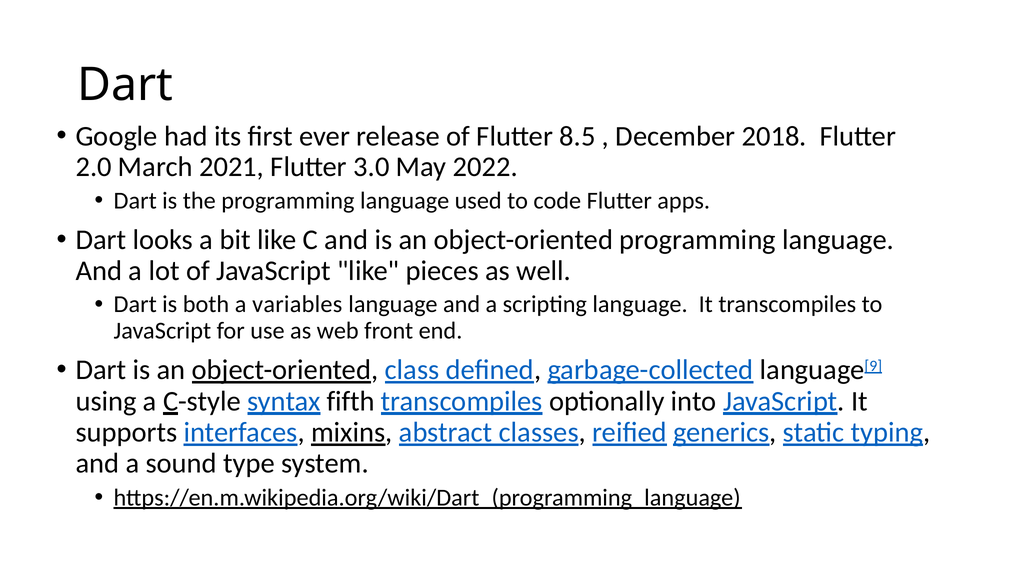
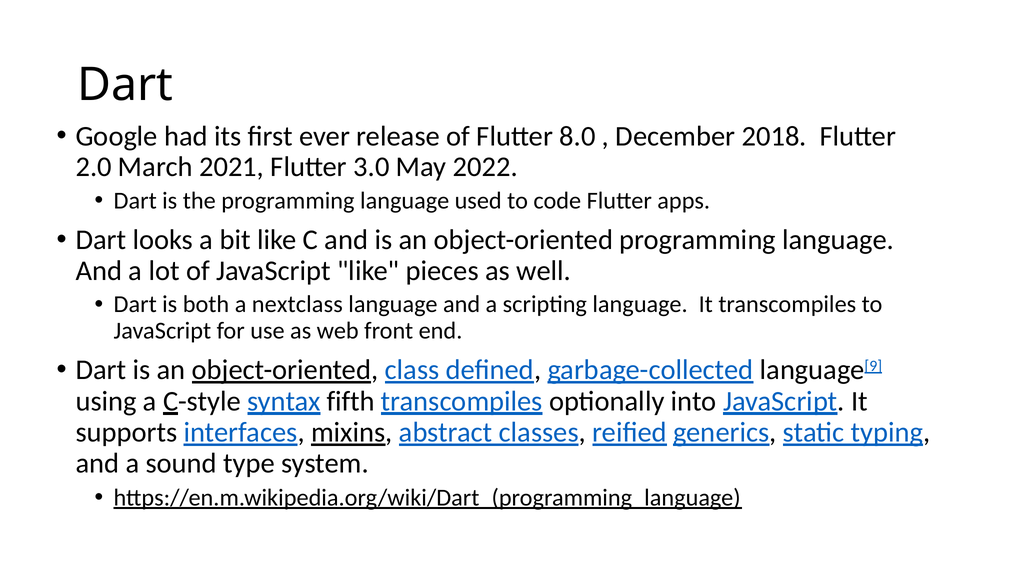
8.5: 8.5 -> 8.0
variables: variables -> nextclass
